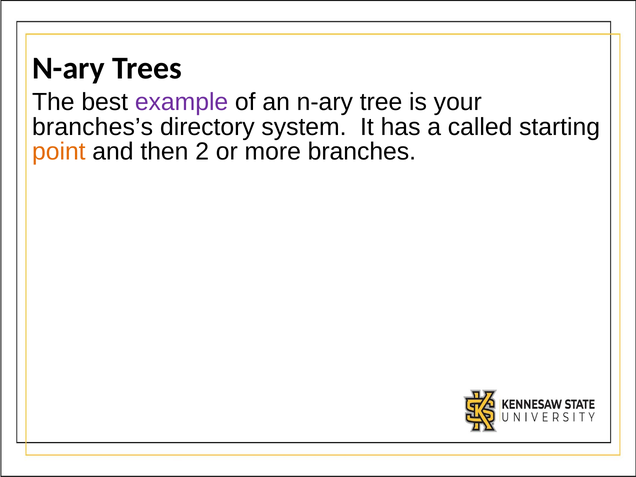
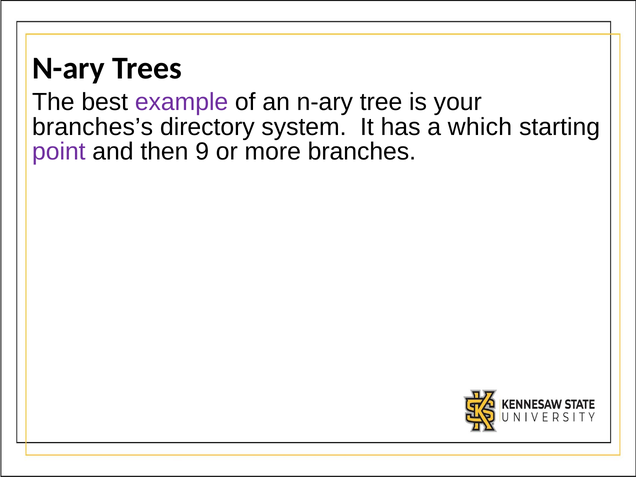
called: called -> which
point colour: orange -> purple
2: 2 -> 9
